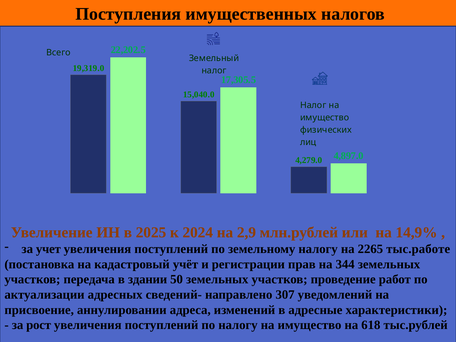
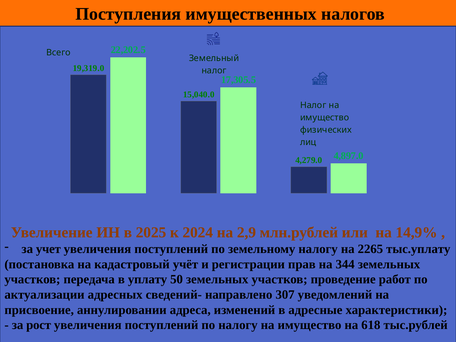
тыс.работе: тыс.работе -> тыс.уплату
здании: здании -> уплату
